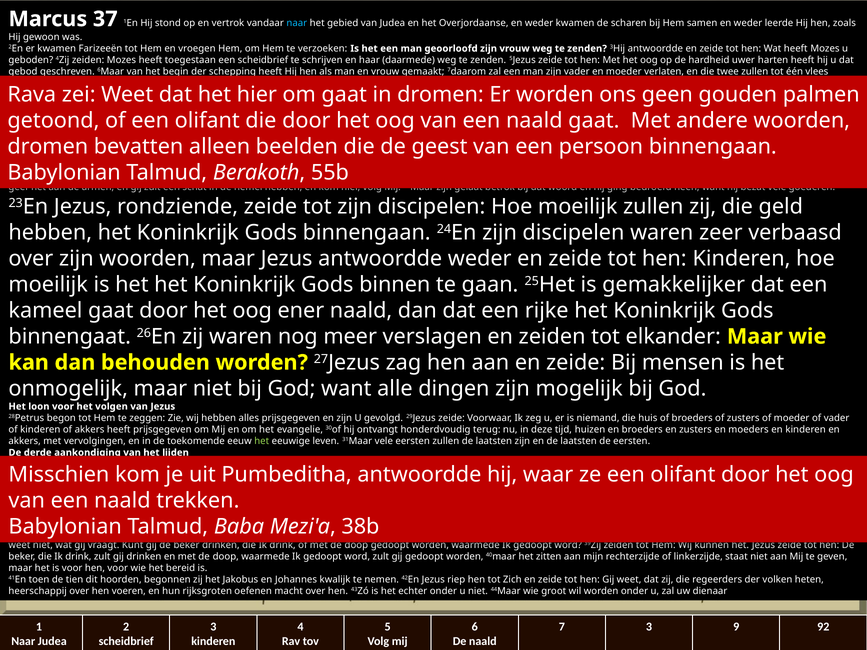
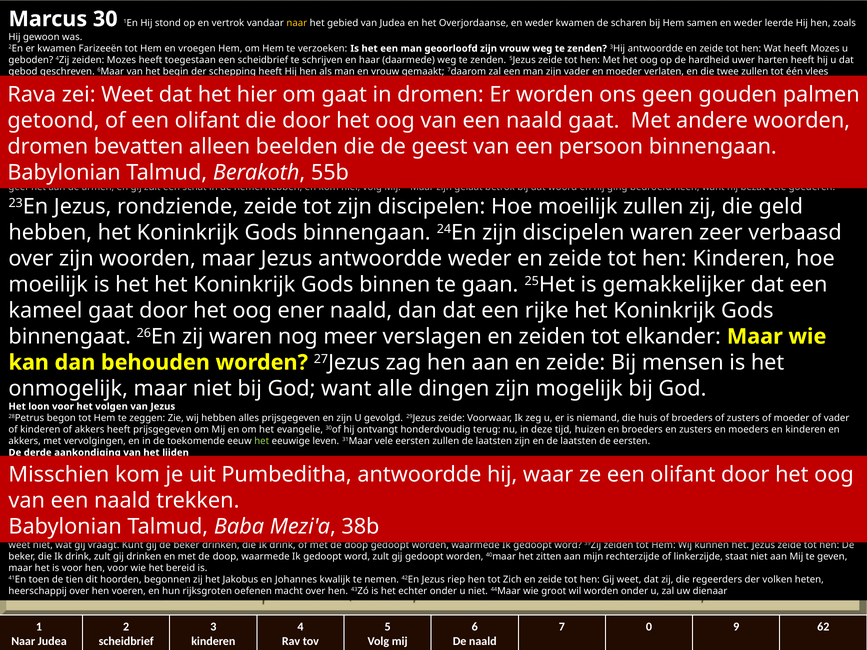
37: 37 -> 30
naar at (297, 23) colour: light blue -> yellow
7 3: 3 -> 0
92: 92 -> 62
